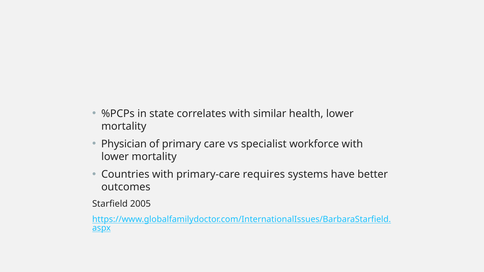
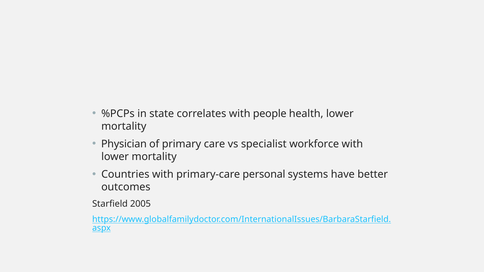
similar: similar -> people
requires: requires -> personal
